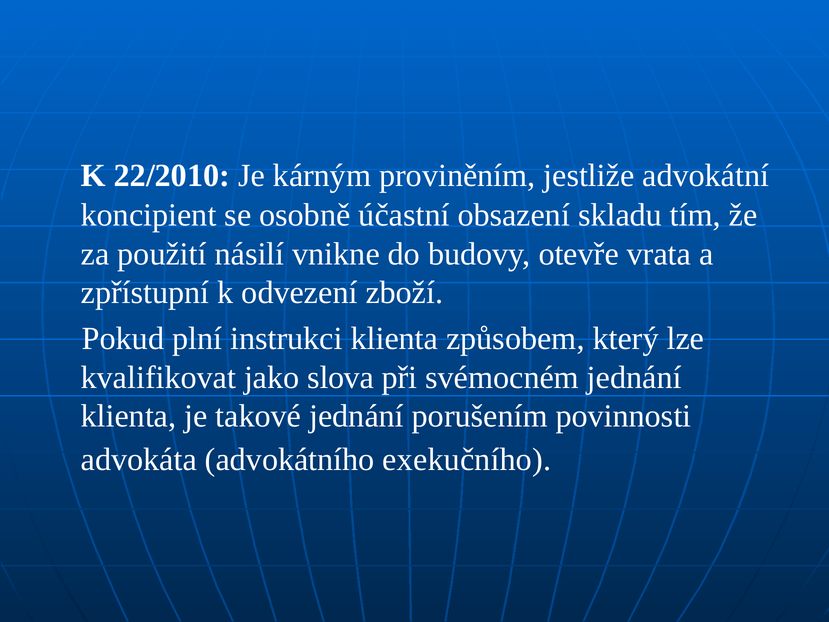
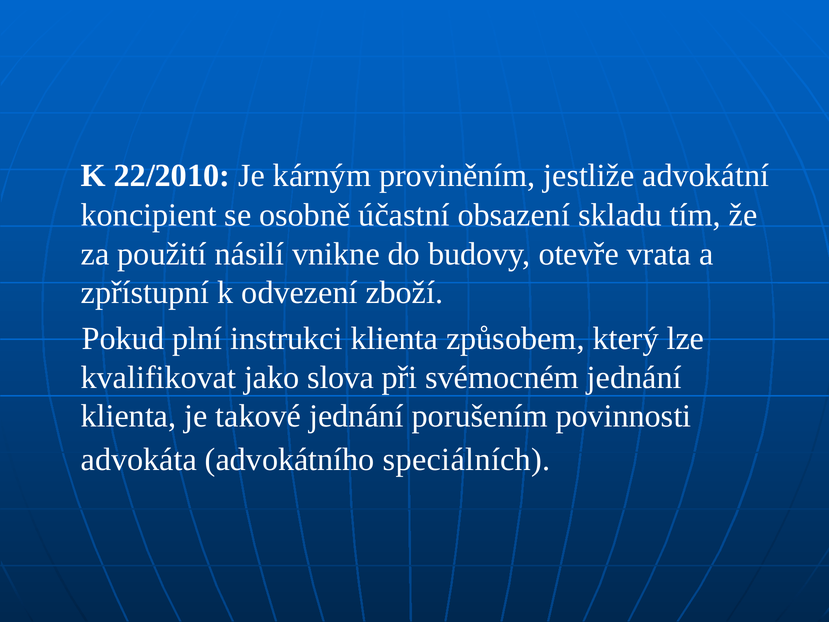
exekučního: exekučního -> speciálních
